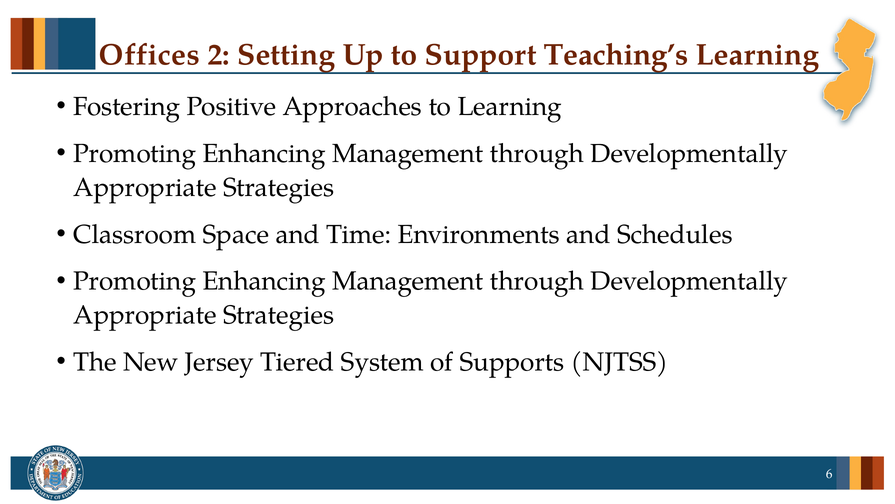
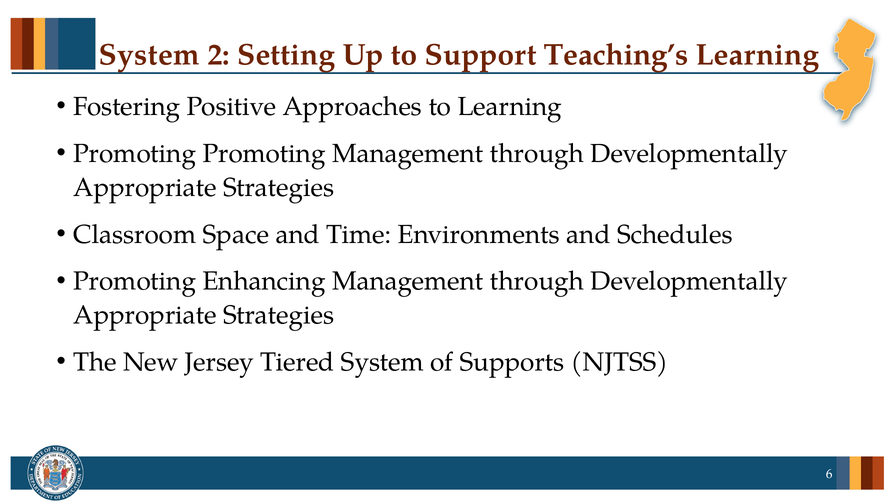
Offices at (149, 55): Offices -> System
Enhancing at (264, 153): Enhancing -> Promoting
